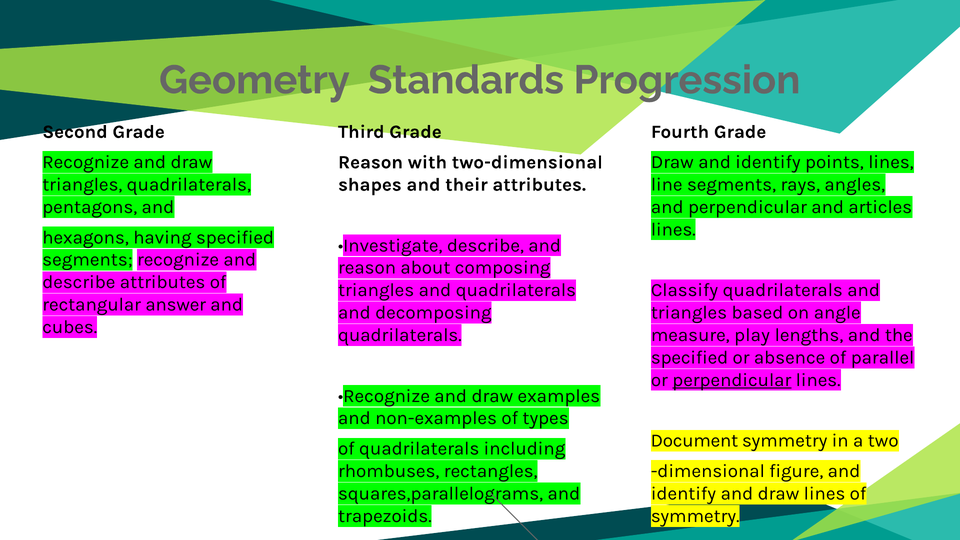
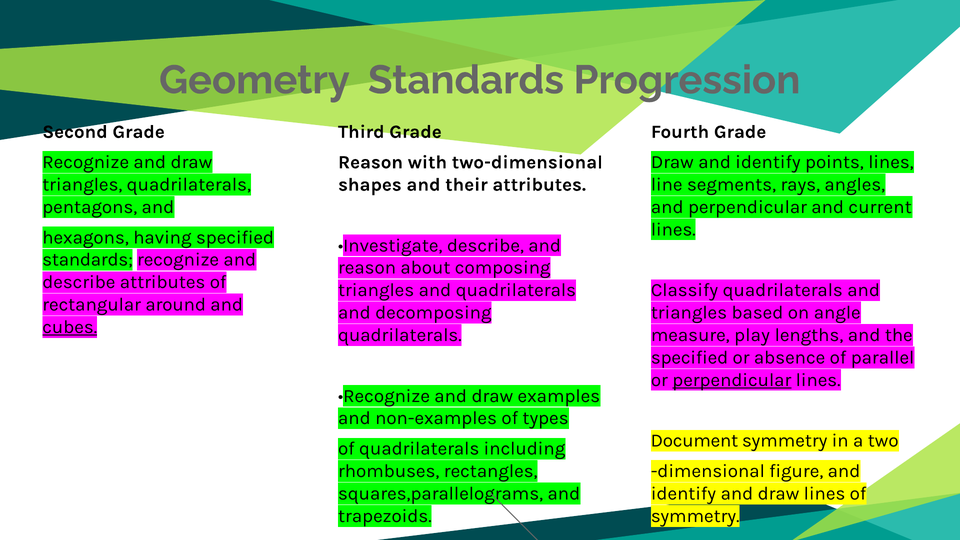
articles: articles -> current
segments at (87, 260): segments -> standards
answer: answer -> around
cubes underline: none -> present
